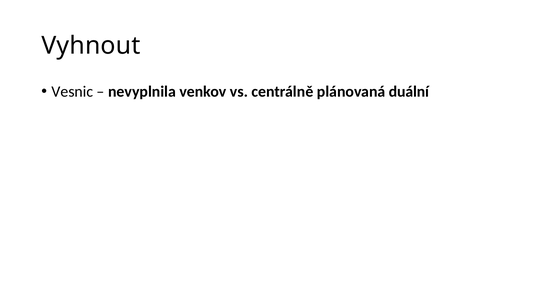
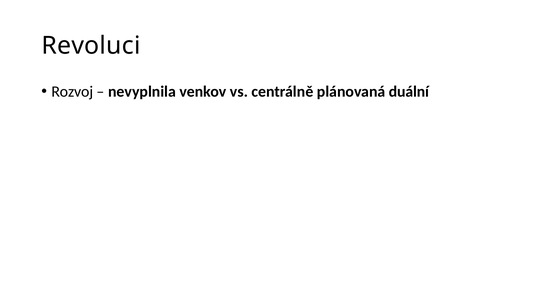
Vyhnout: Vyhnout -> Revoluci
Vesnic: Vesnic -> Rozvoj
